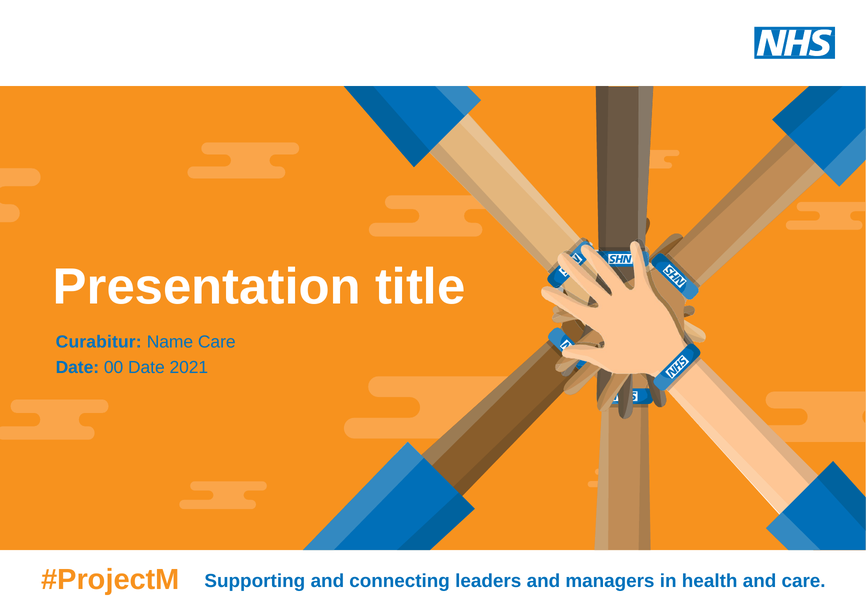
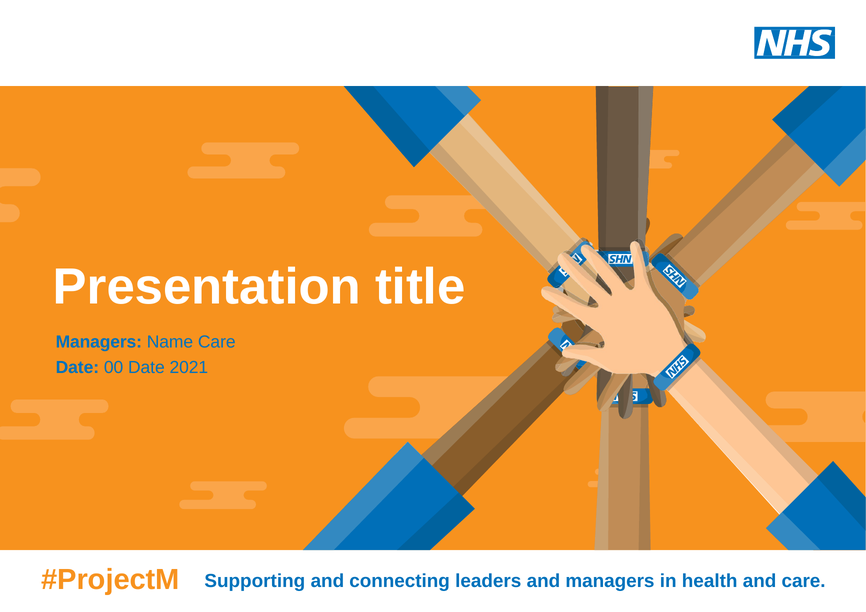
Curabitur at (99, 342): Curabitur -> Managers
